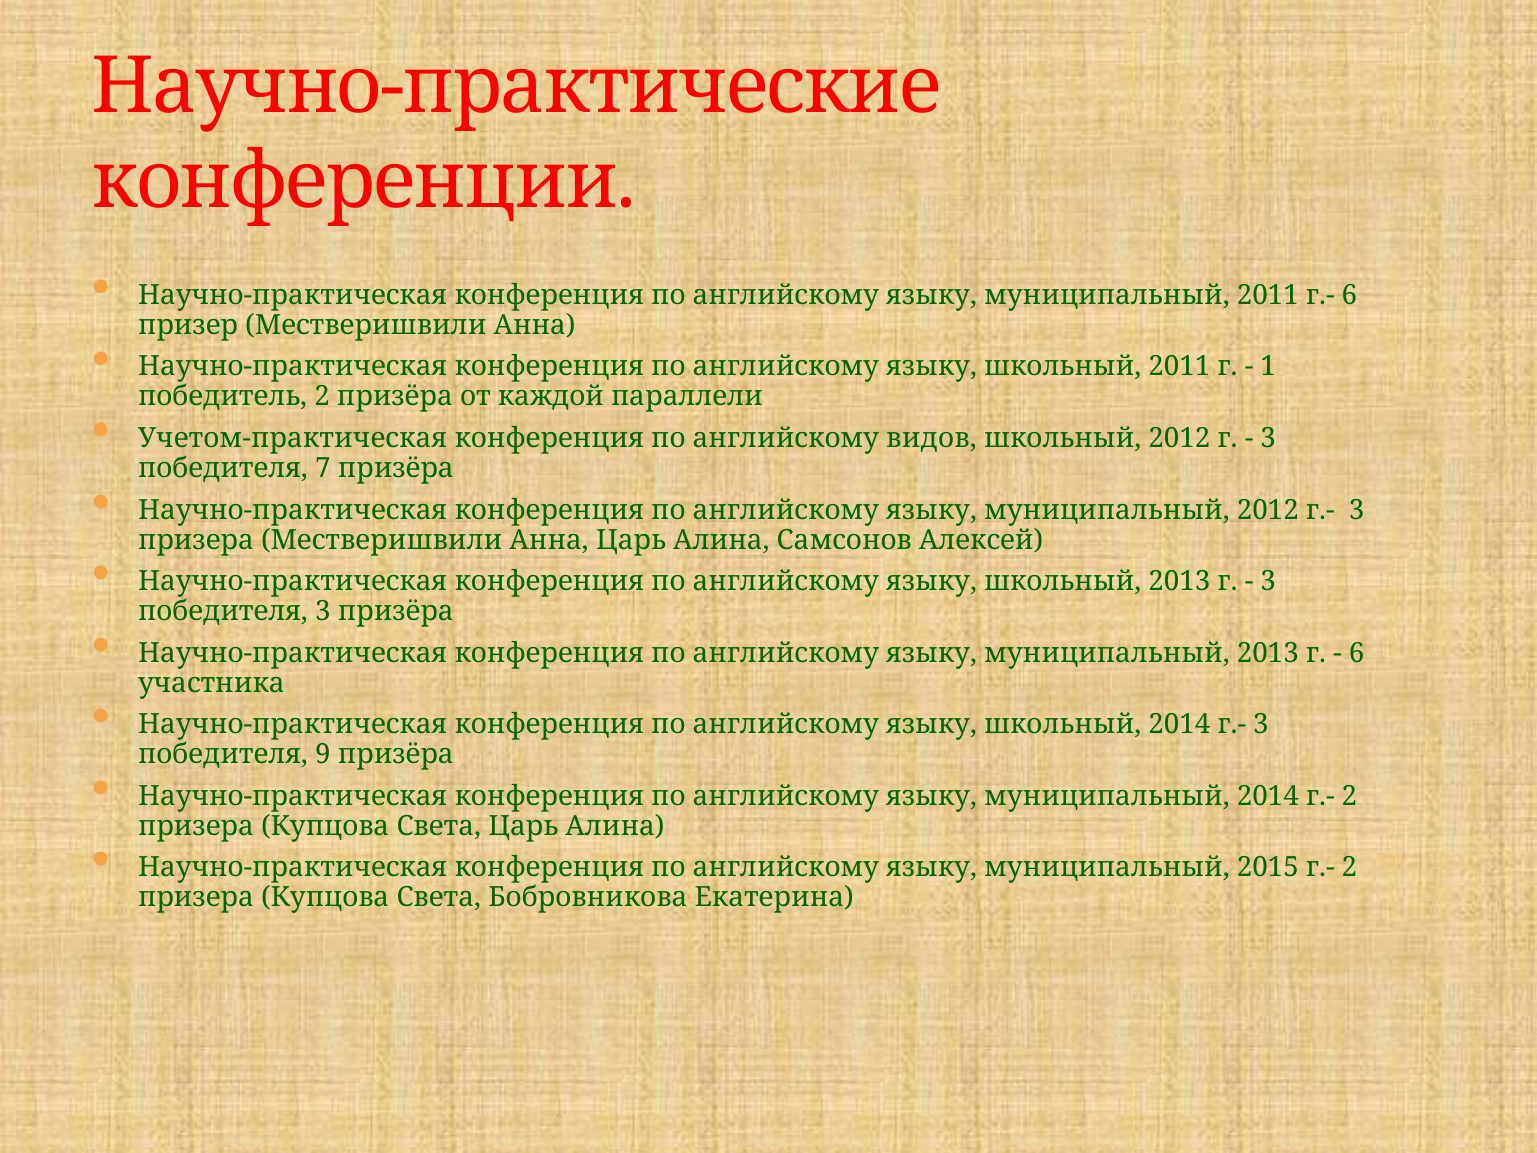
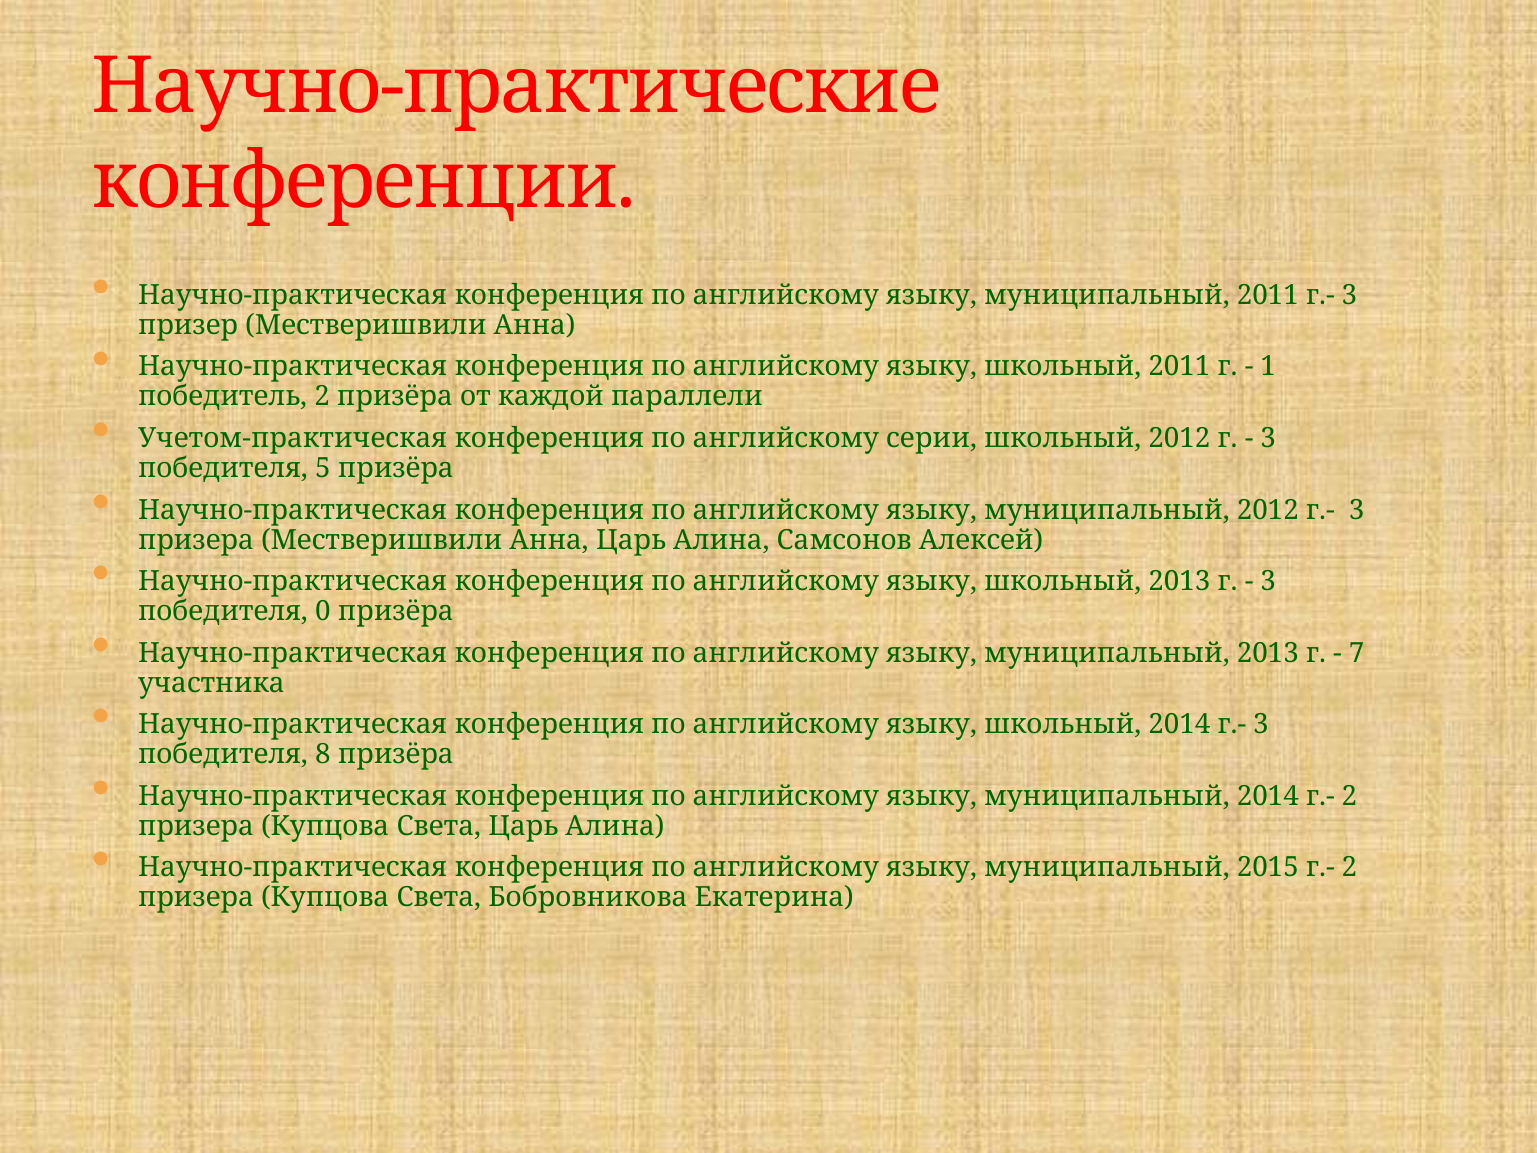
2011 г.- 6: 6 -> 3
видов: видов -> серии
7: 7 -> 5
победителя 3: 3 -> 0
6 at (1357, 653): 6 -> 7
9: 9 -> 8
